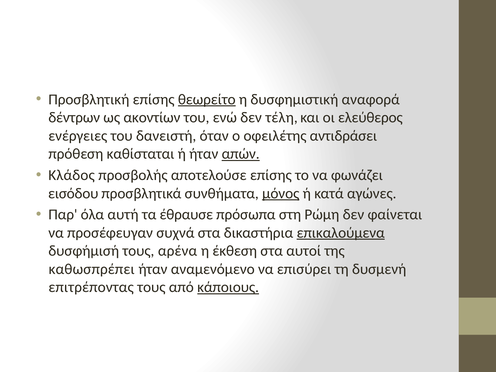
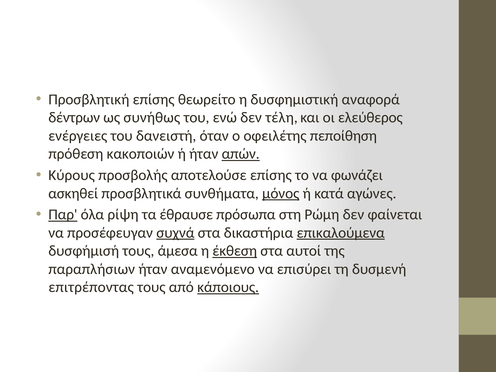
θεωρείτο underline: present -> none
ακοντίων: ακοντίων -> συνήθως
αντιδράσει: αντιδράσει -> πεποίθηση
καθίσταται: καθίσταται -> κακοποιών
Κλάδος: Κλάδος -> Κύρους
εισόδου: εισόδου -> ασκηθεί
Παρ underline: none -> present
αυτή: αυτή -> ρίψη
συχνά underline: none -> present
αρένα: αρένα -> άμεσα
έκθεση underline: none -> present
καθωσπρέπει: καθωσπρέπει -> παραπλήσιων
